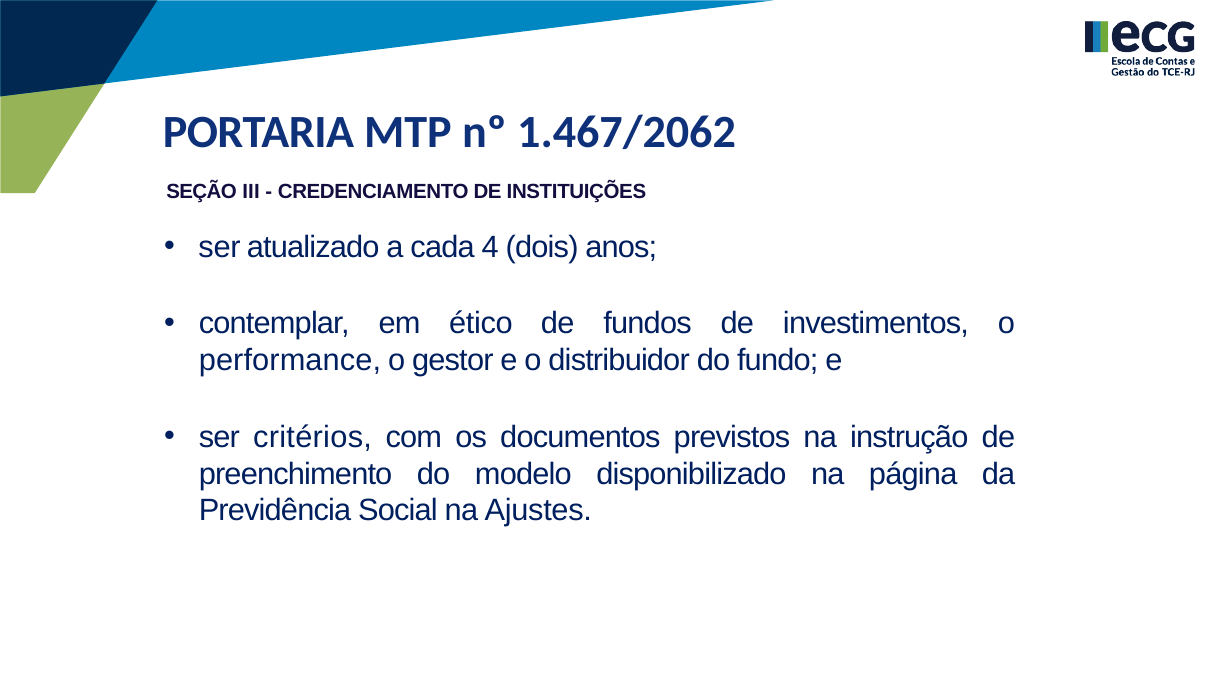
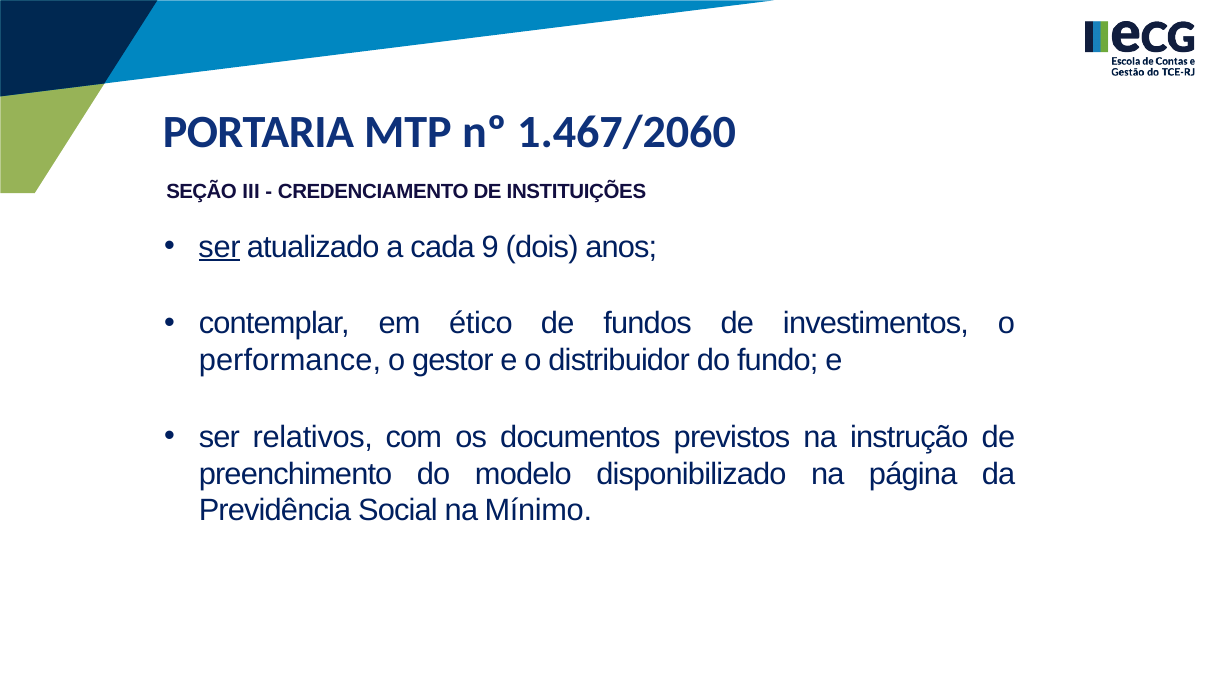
1.467/2062: 1.467/2062 -> 1.467/2060
ser at (219, 247) underline: none -> present
4: 4 -> 9
critérios: critérios -> relativos
Ajustes: Ajustes -> Mínimo
